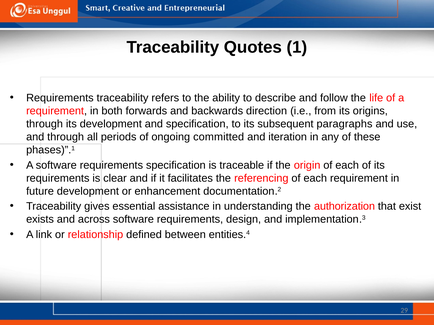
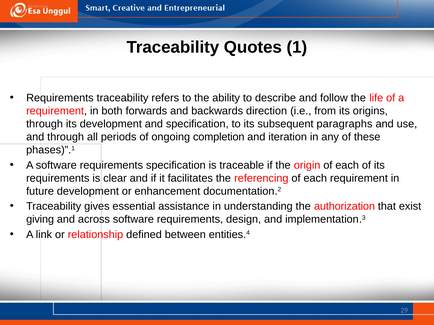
committed: committed -> completion
exists: exists -> giving
